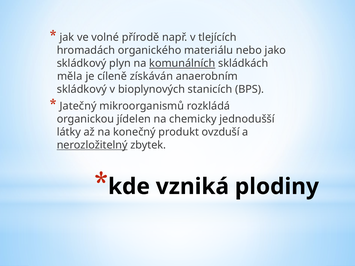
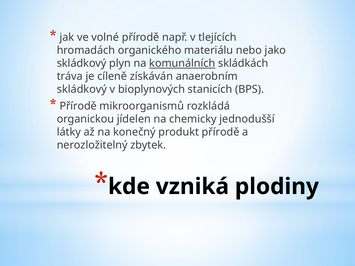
měla: měla -> tráva
Jatečný at (78, 106): Jatečný -> Přírodě
produkt ovzduší: ovzduší -> přírodě
nerozložitelný underline: present -> none
